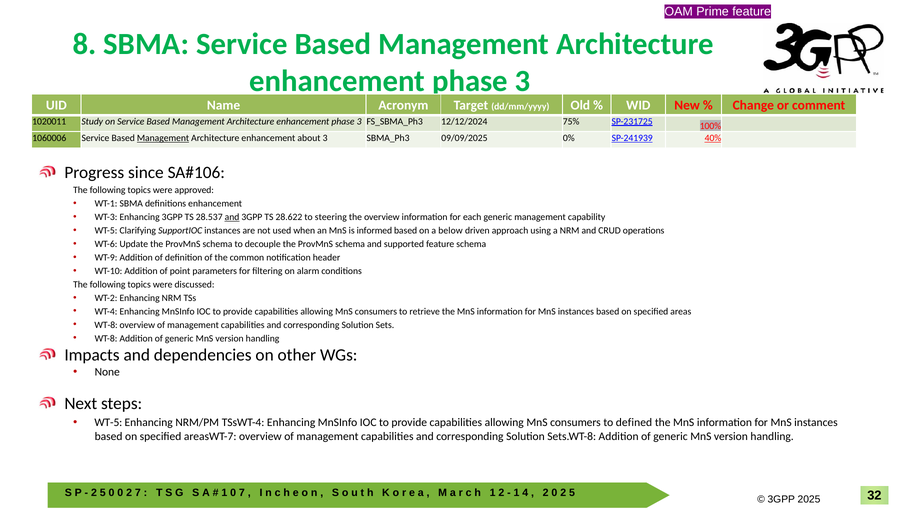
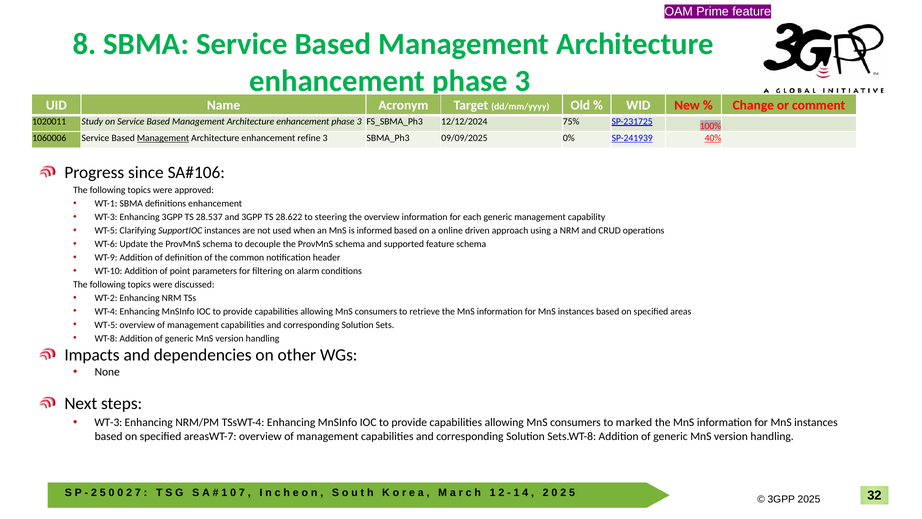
about: about -> refine
and at (232, 217) underline: present -> none
below: below -> online
WT-8 at (106, 325): WT-8 -> WT-5
WT-5 at (108, 422): WT-5 -> WT-3
defined: defined -> marked
